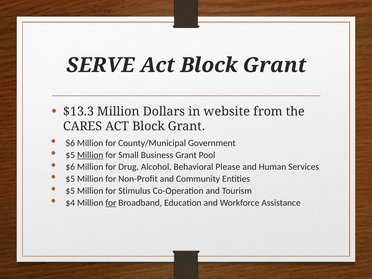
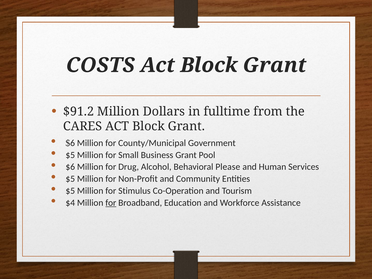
SERVE: SERVE -> COSTS
$13.3: $13.3 -> $91.2
website: website -> fulltime
Million at (90, 155) underline: present -> none
